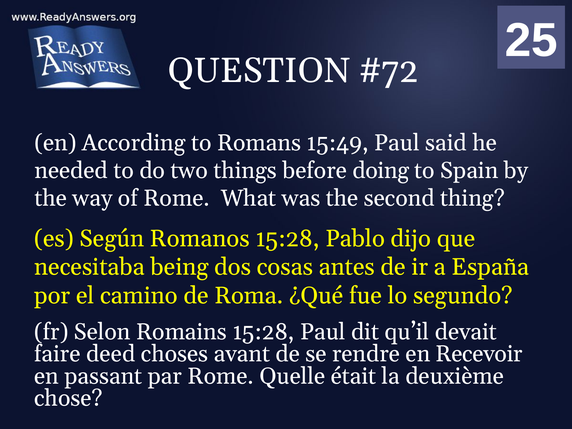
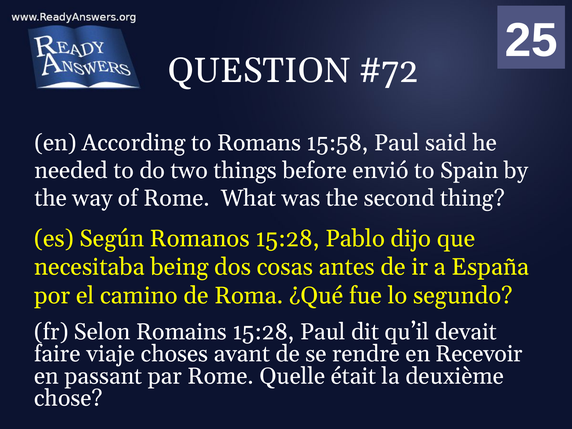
15:49: 15:49 -> 15:58
doing: doing -> envió
deed: deed -> viaje
